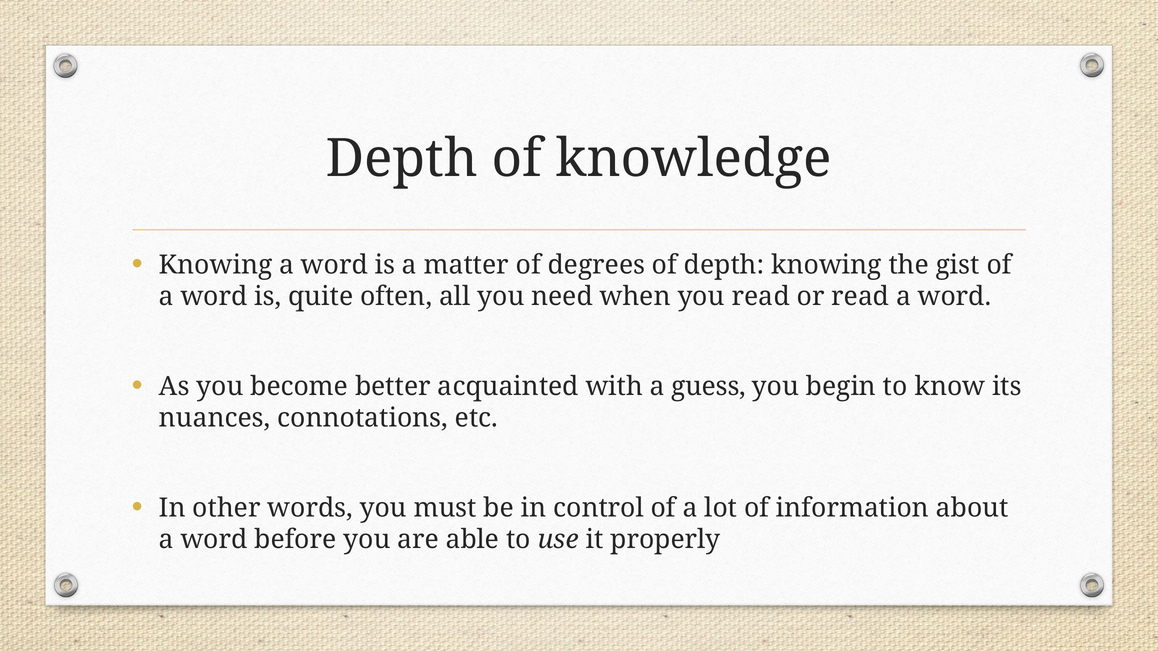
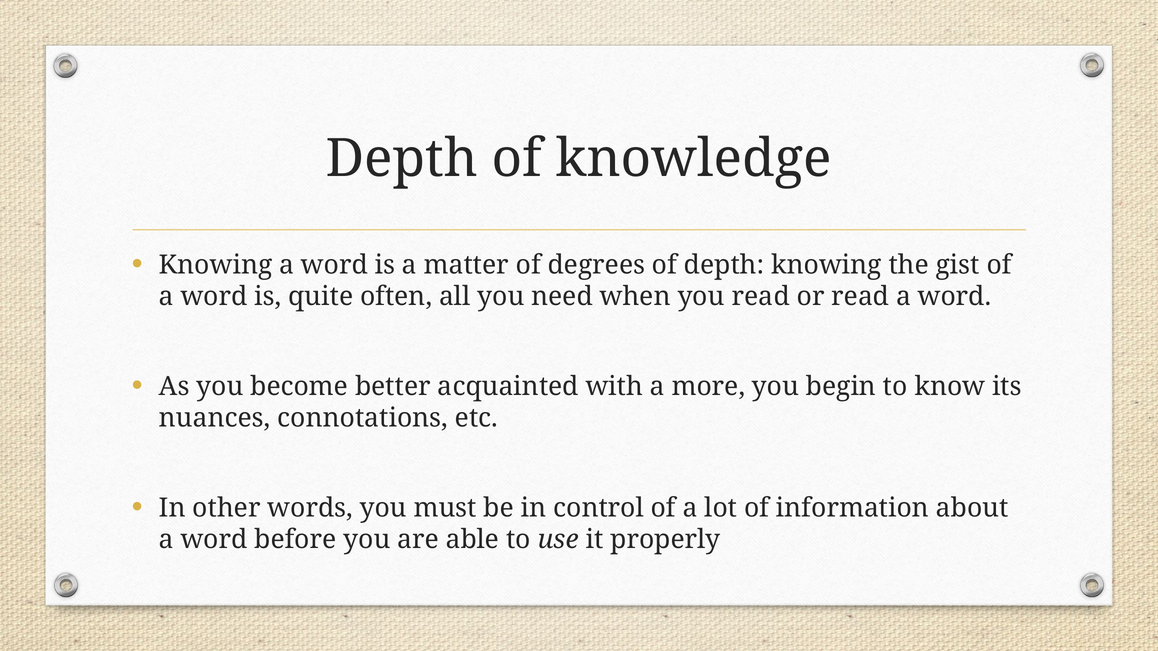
guess: guess -> more
